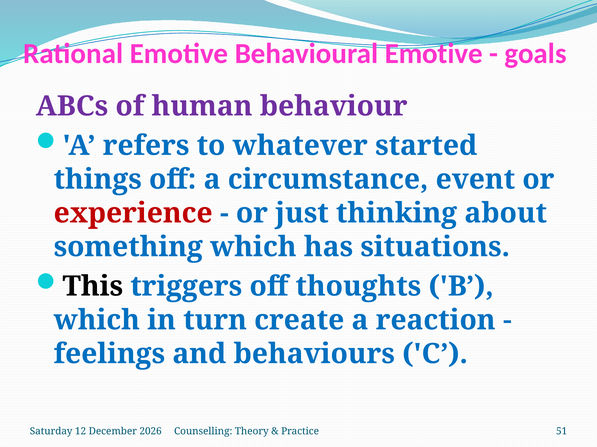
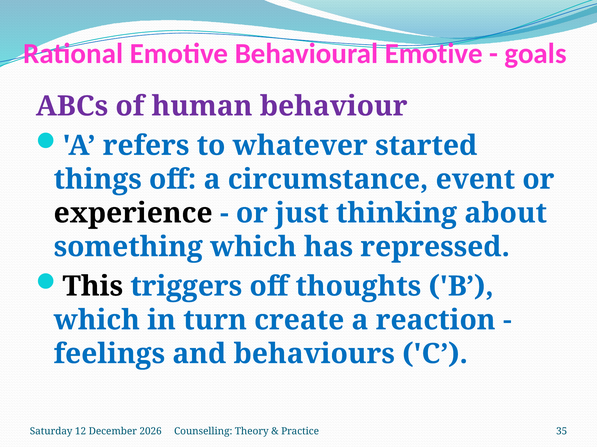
experience colour: red -> black
situations: situations -> repressed
51: 51 -> 35
